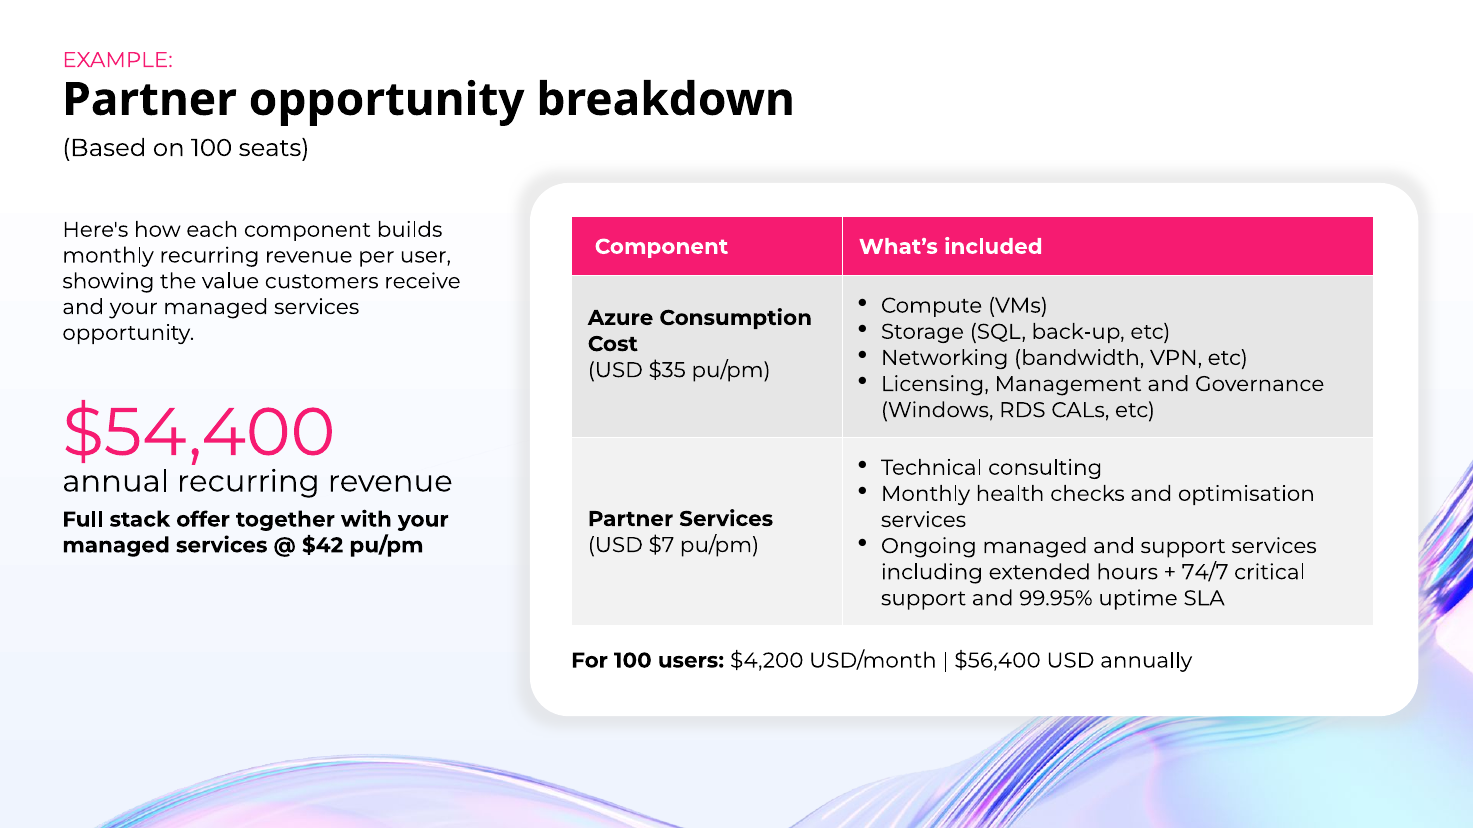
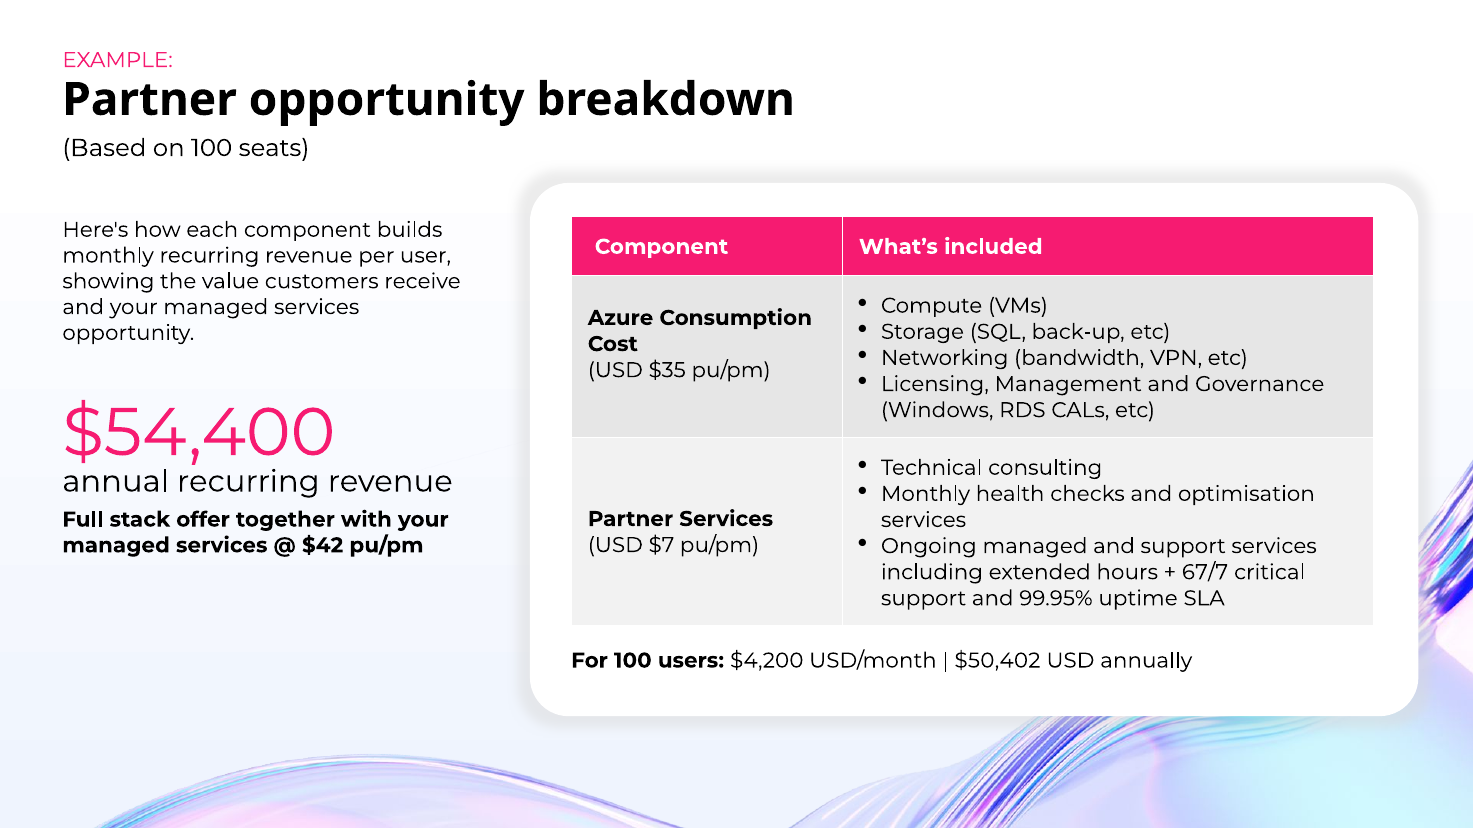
74/7: 74/7 -> 67/7
$56,400: $56,400 -> $50,402
